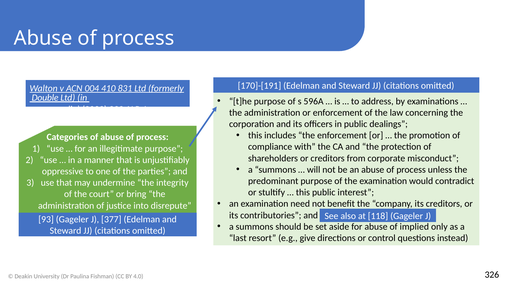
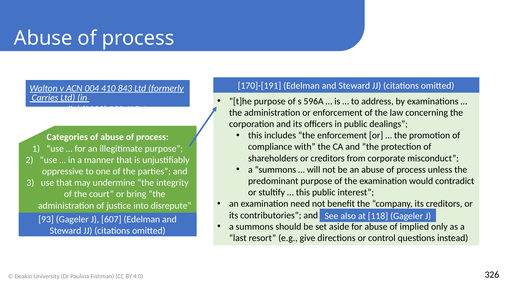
831: 831 -> 843
Double: Double -> Carries
377: 377 -> 607
